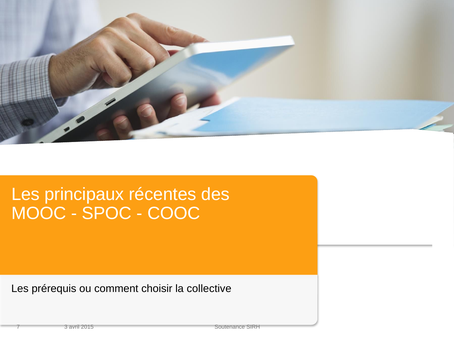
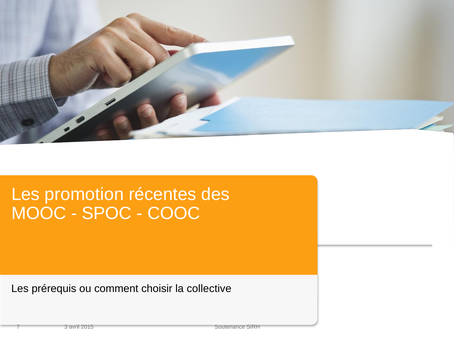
principaux: principaux -> promotion
